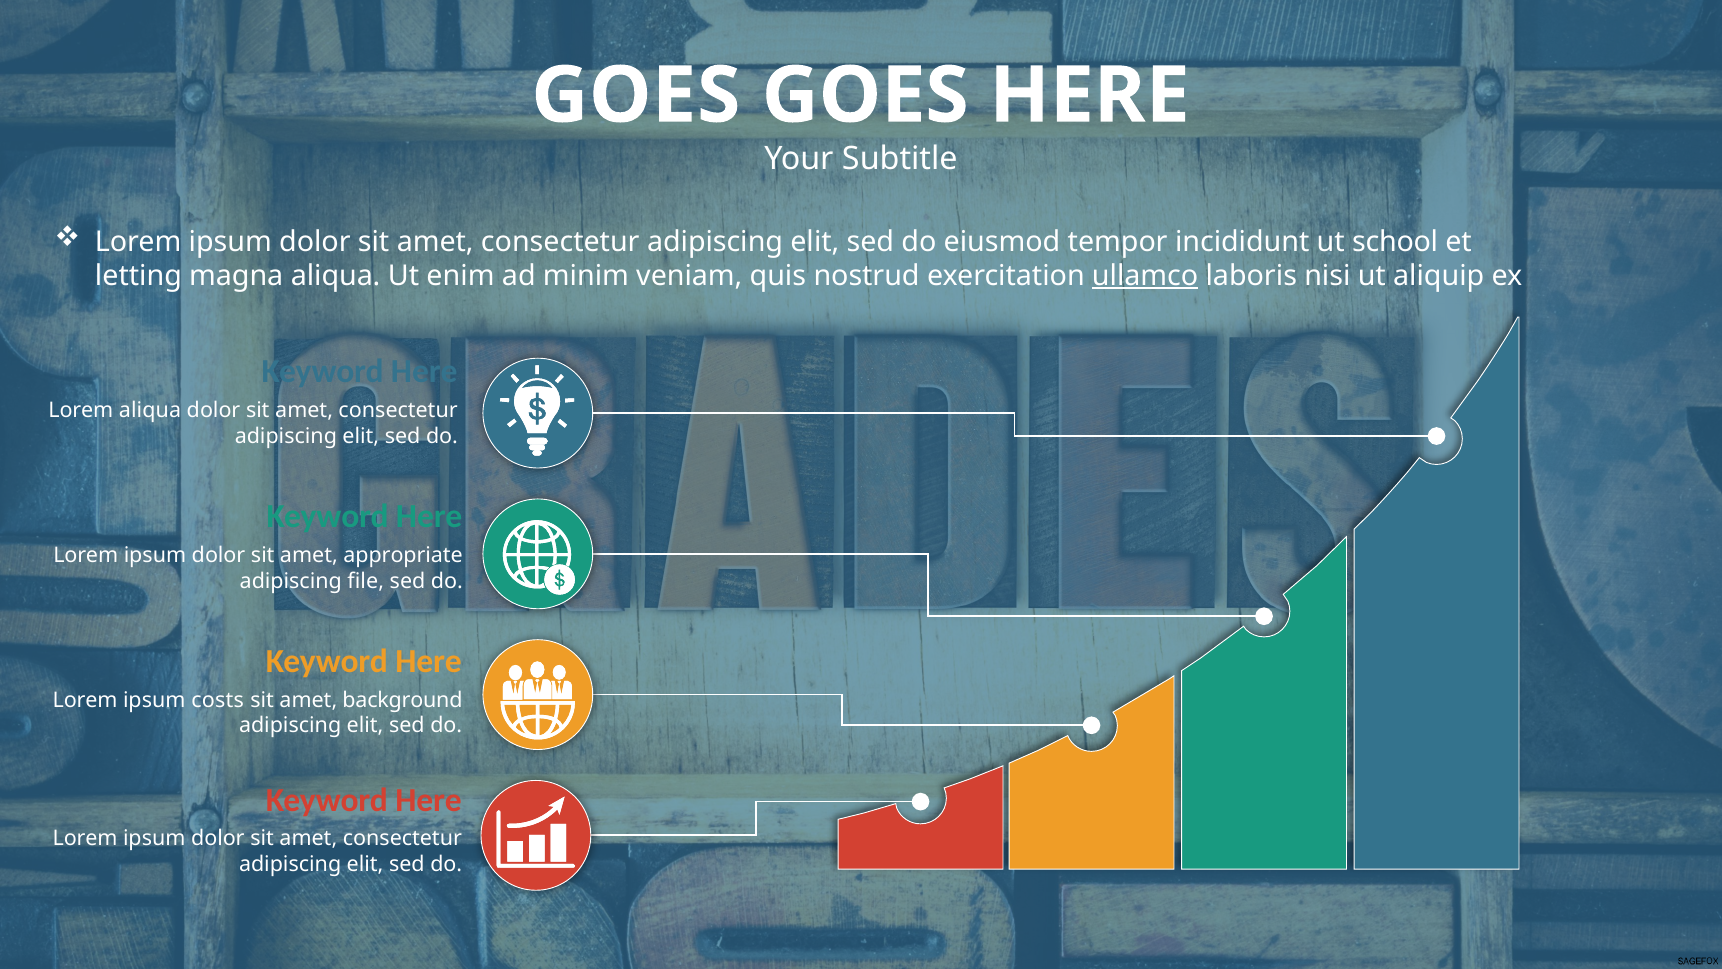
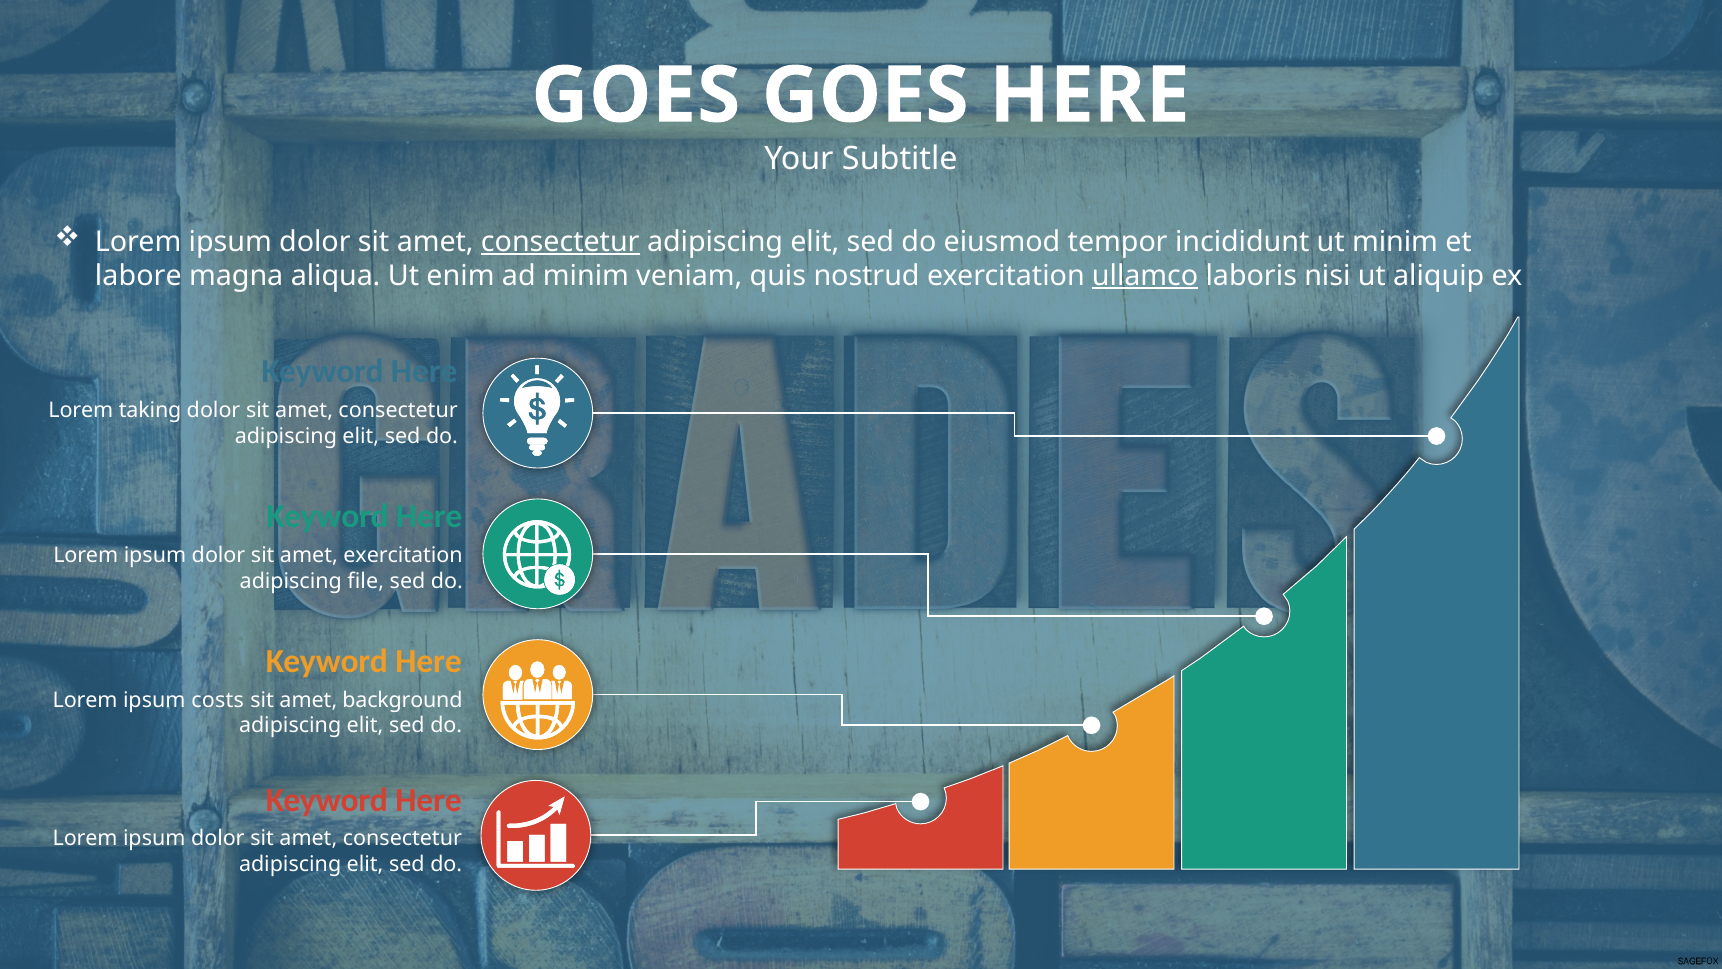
consectetur at (560, 241) underline: none -> present
ut school: school -> minim
letting: letting -> labore
Lorem aliqua: aliqua -> taking
amet appropriate: appropriate -> exercitation
